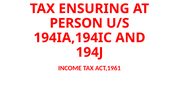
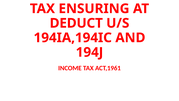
PERSON: PERSON -> DEDUCT
